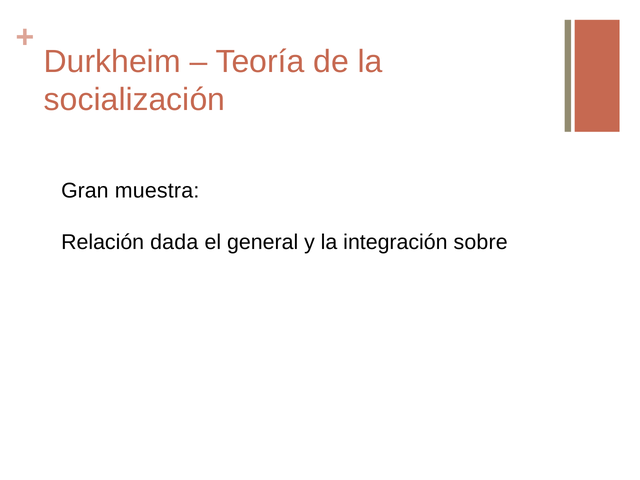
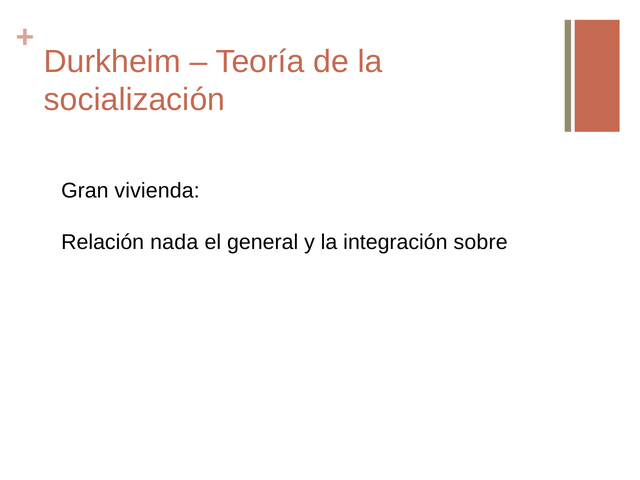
muestra: muestra -> vivienda
dada: dada -> nada
